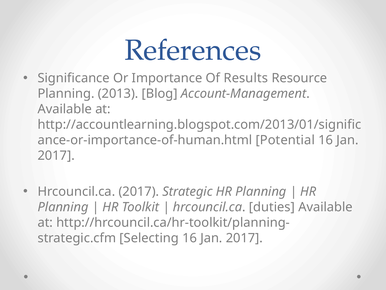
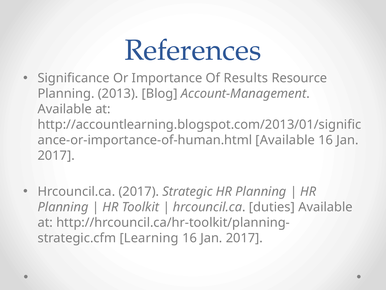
Potential at (285, 140): Potential -> Available
Selecting: Selecting -> Learning
